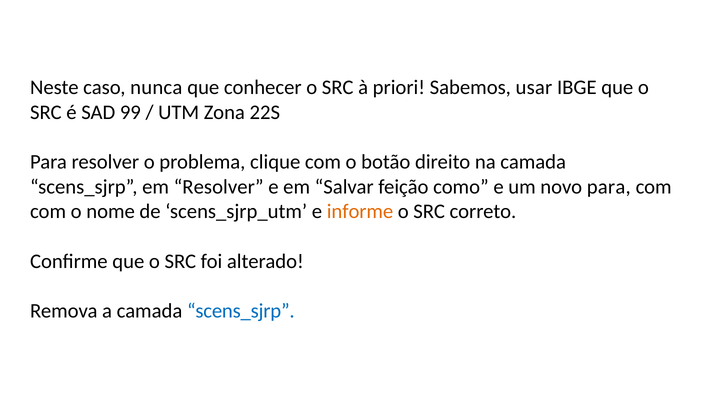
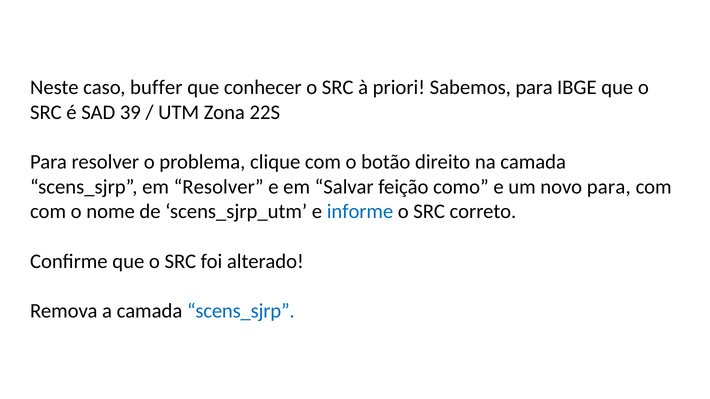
nunca: nunca -> buffer
Sabemos usar: usar -> para
99: 99 -> 39
informe colour: orange -> blue
